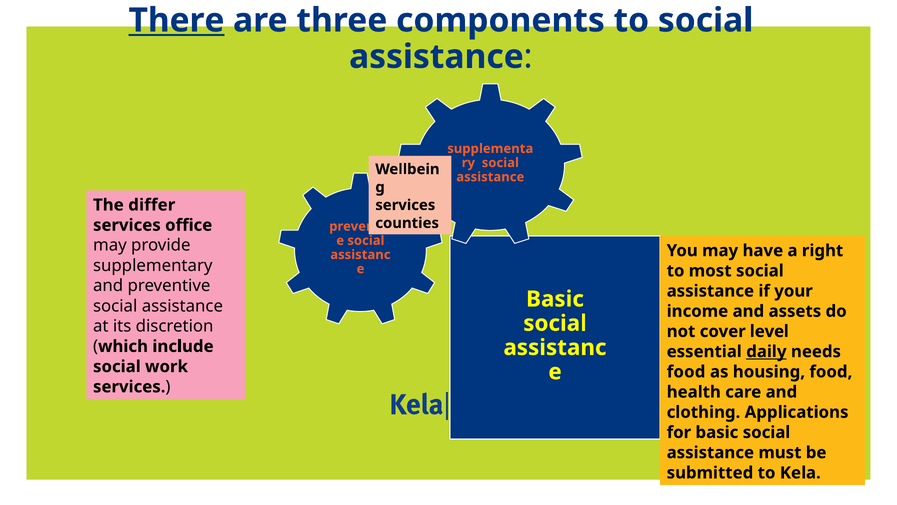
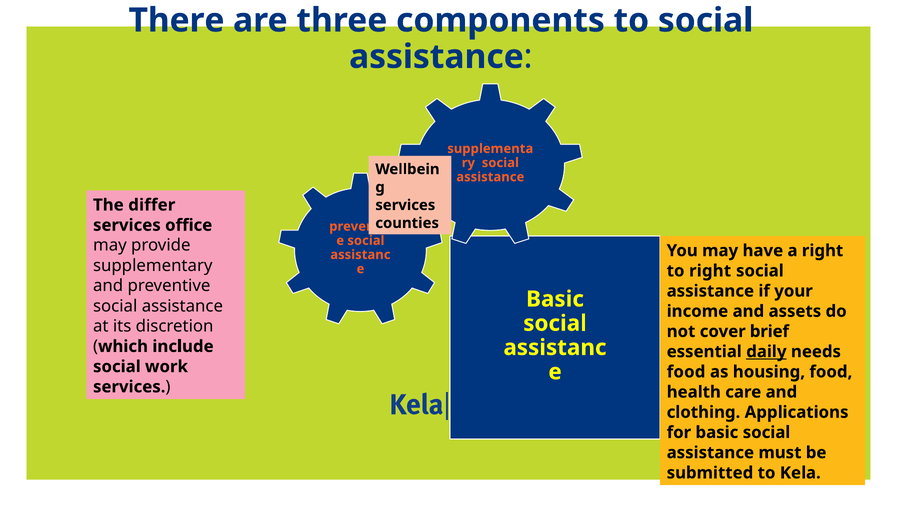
There underline: present -> none
to most: most -> right
level: level -> brief
